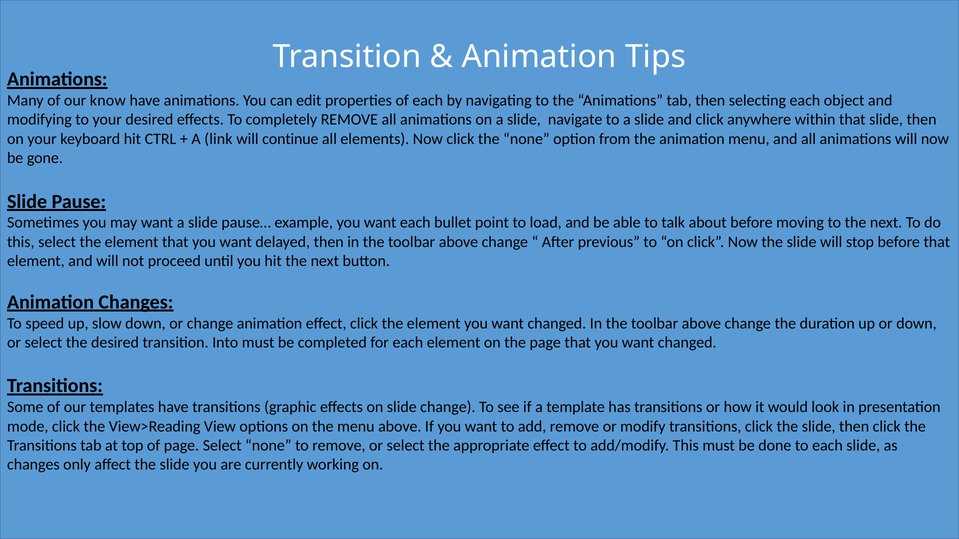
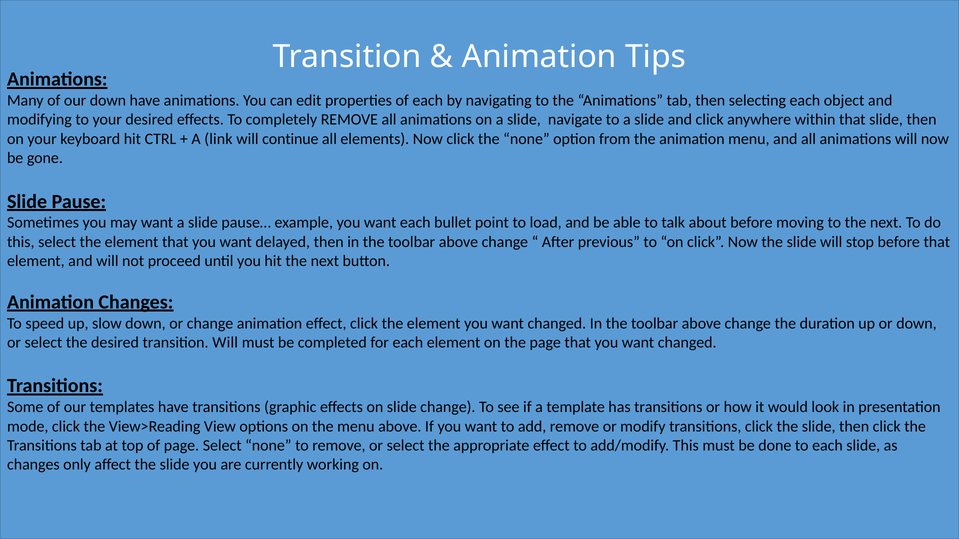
our know: know -> down
transition Into: Into -> Will
